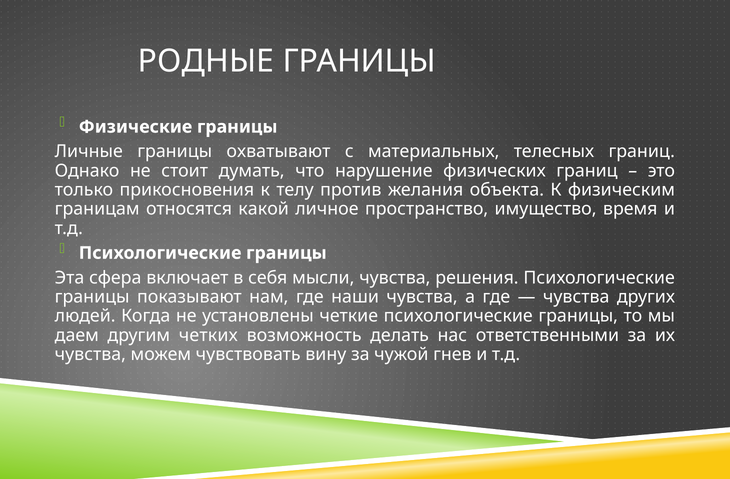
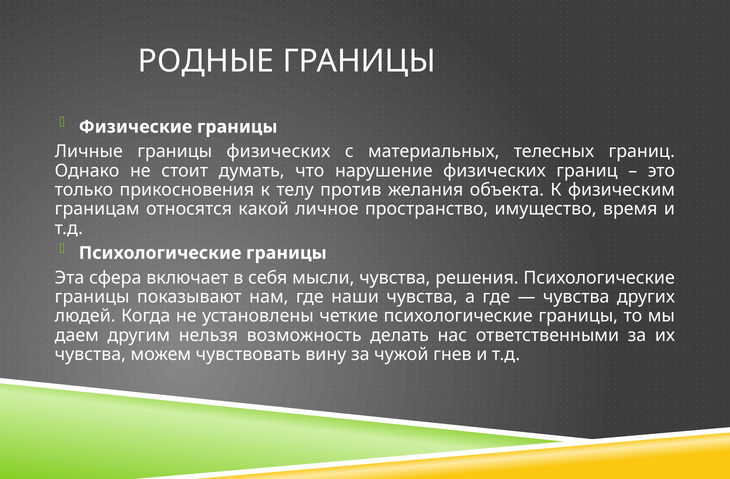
границы охватывают: охватывают -> физических
четких: четких -> нельзя
